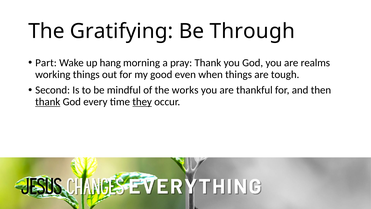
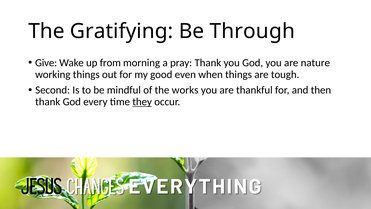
Part: Part -> Give
hang: hang -> from
realms: realms -> nature
thank at (48, 102) underline: present -> none
